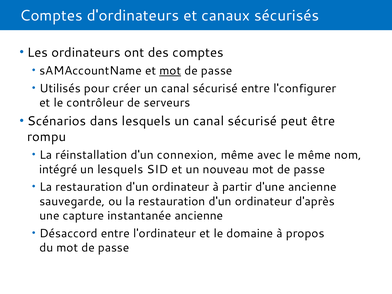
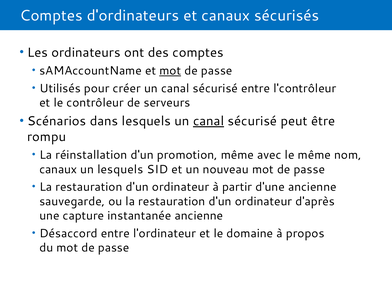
l'configurer: l'configurer -> l'contrôleur
canal at (209, 121) underline: none -> present
connexion: connexion -> promotion
intégré at (58, 169): intégré -> canaux
